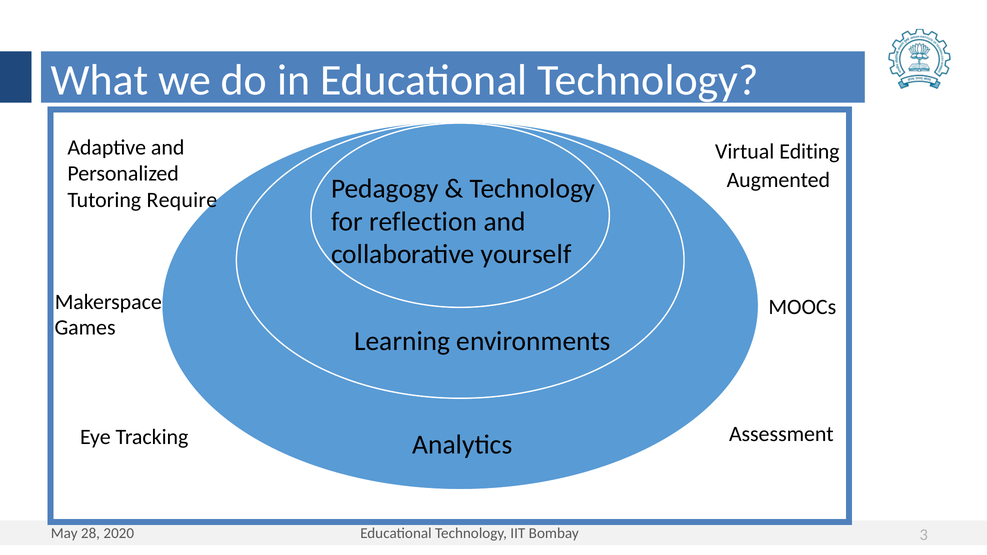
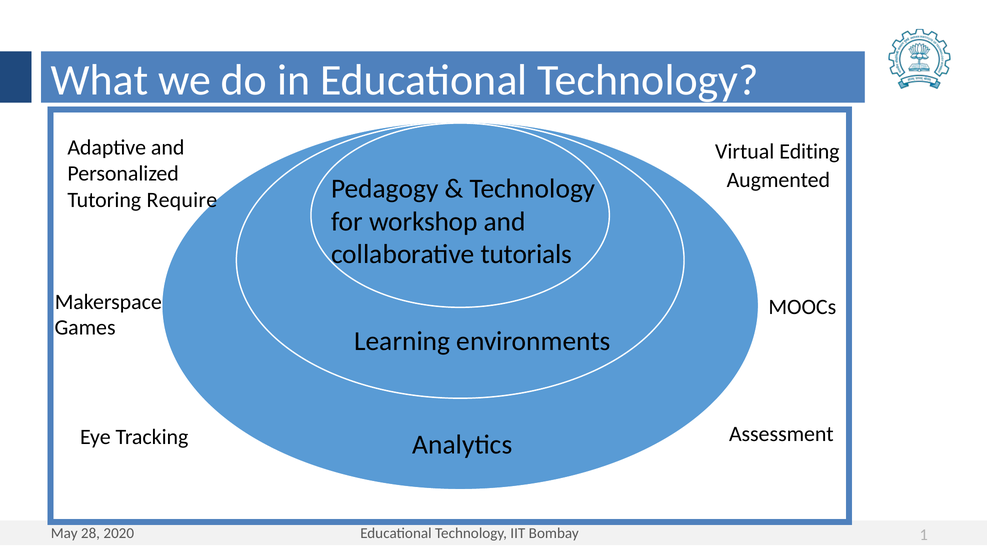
reflection: reflection -> workshop
yourself: yourself -> tutorials
3: 3 -> 1
